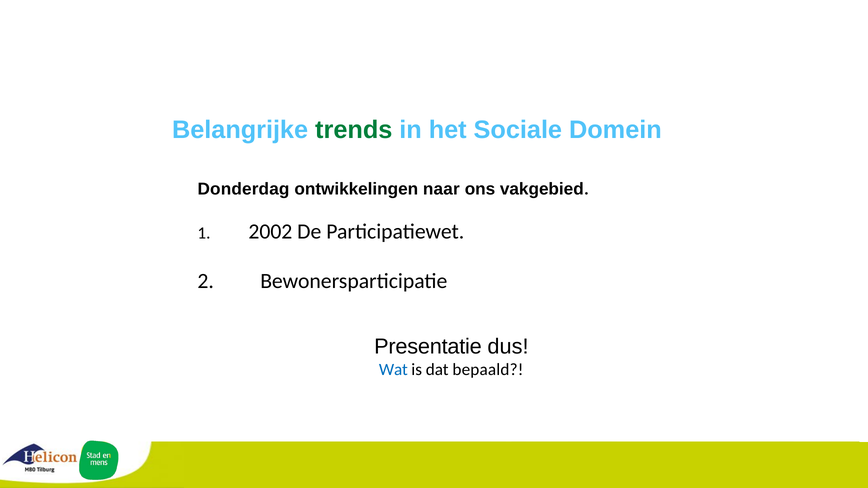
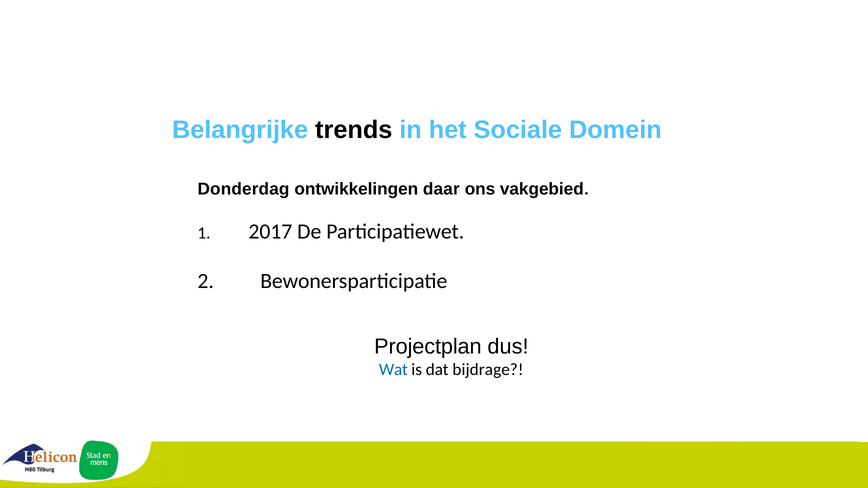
trends colour: green -> black
naar: naar -> daar
2002: 2002 -> 2017
Presentatie: Presentatie -> Projectplan
bepaald: bepaald -> bijdrage
